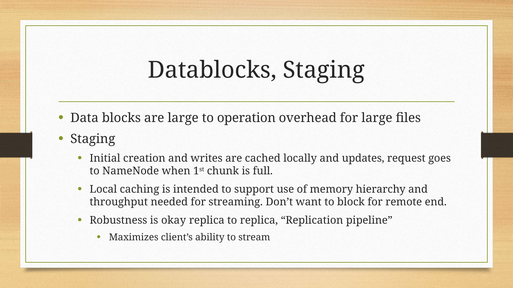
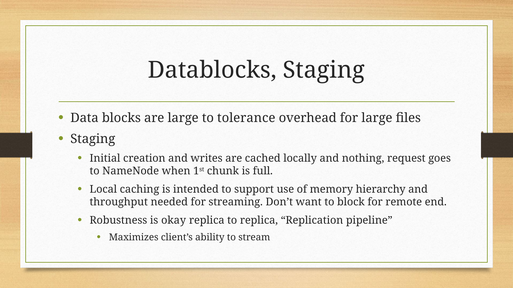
operation: operation -> tolerance
updates: updates -> nothing
